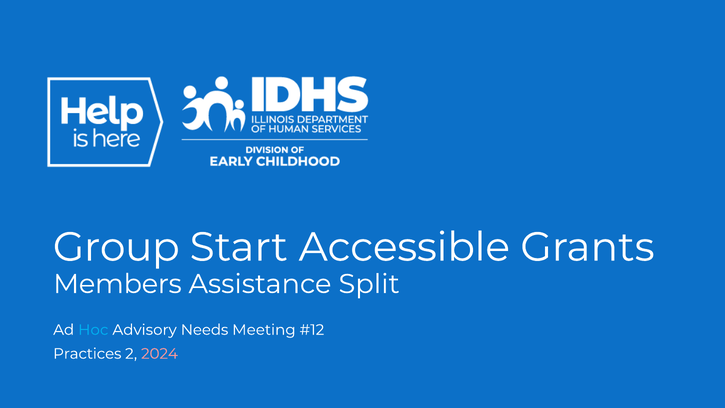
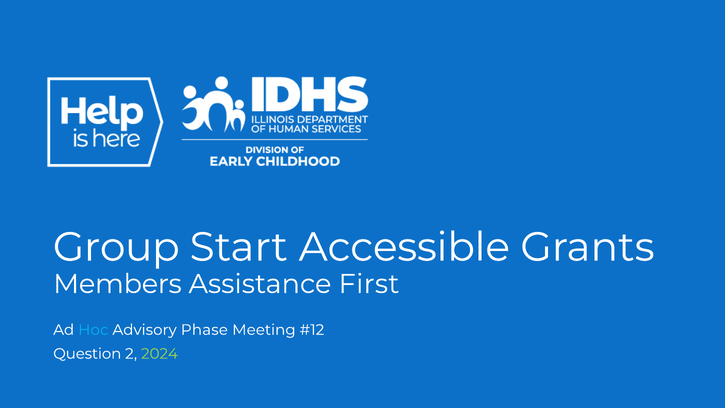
Split: Split -> First
Needs: Needs -> Phase
Practices: Practices -> Question
2024 colour: pink -> light green
